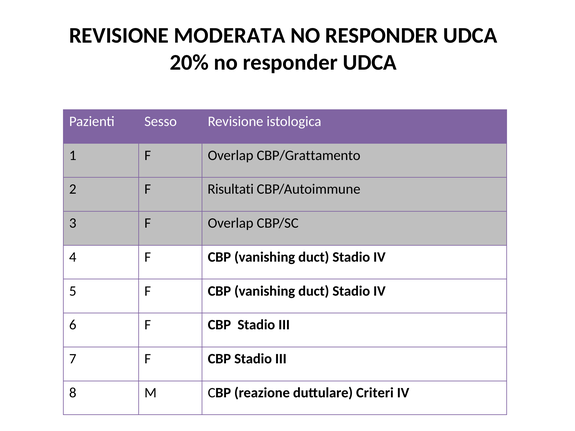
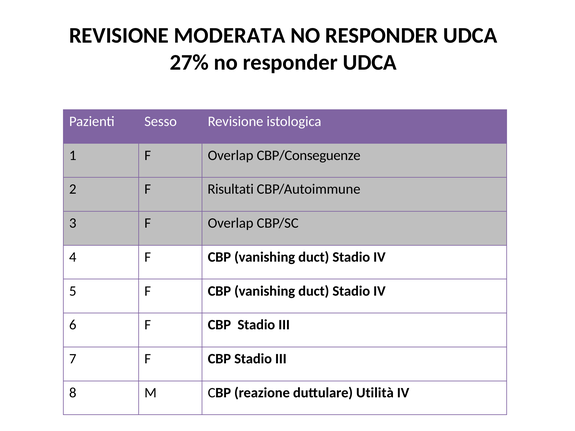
20%: 20% -> 27%
CBP/Grattamento: CBP/Grattamento -> CBP/Conseguenze
Criteri: Criteri -> Utilità
